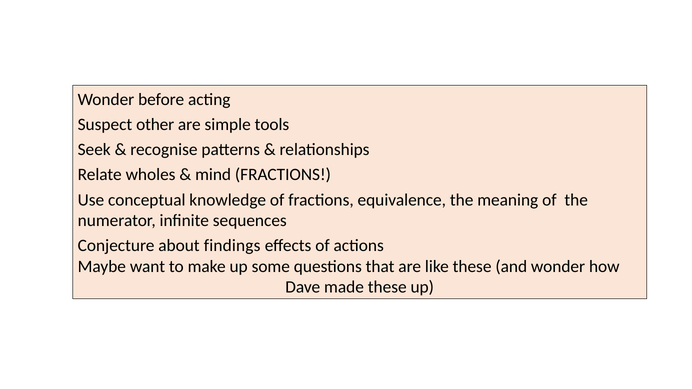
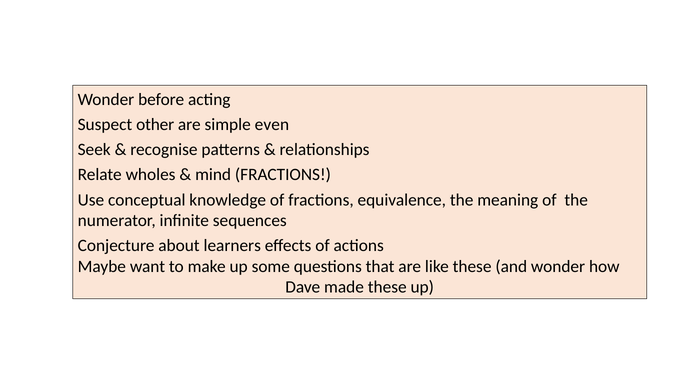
tools: tools -> even
findings: findings -> learners
